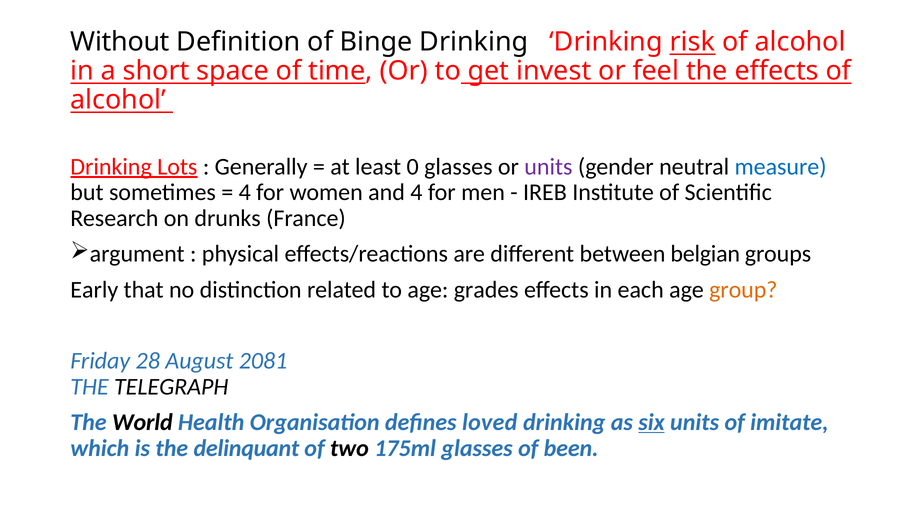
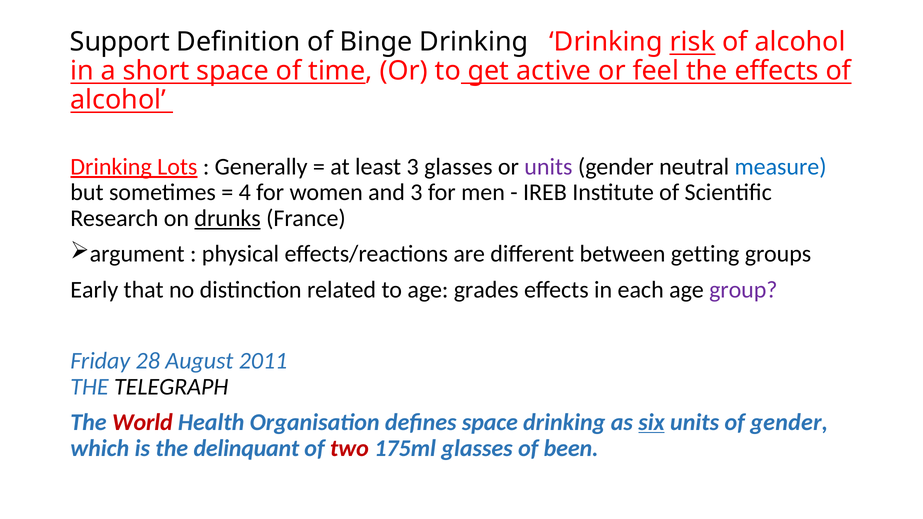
Without: Without -> Support
invest: invest -> active
least 0: 0 -> 3
and 4: 4 -> 3
drunks underline: none -> present
belgian: belgian -> getting
group colour: orange -> purple
2081: 2081 -> 2011
World colour: black -> red
defines loved: loved -> space
of imitate: imitate -> gender
two colour: black -> red
